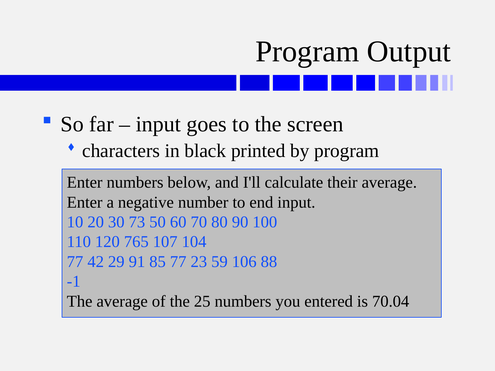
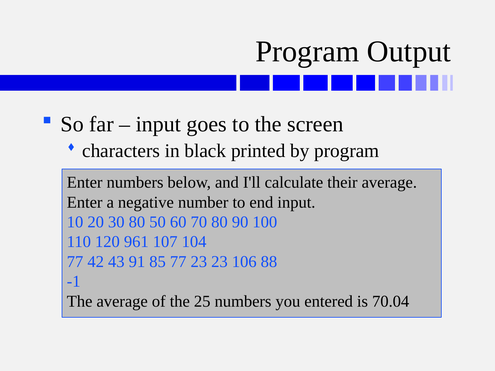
30 73: 73 -> 80
765: 765 -> 961
29: 29 -> 43
23 59: 59 -> 23
